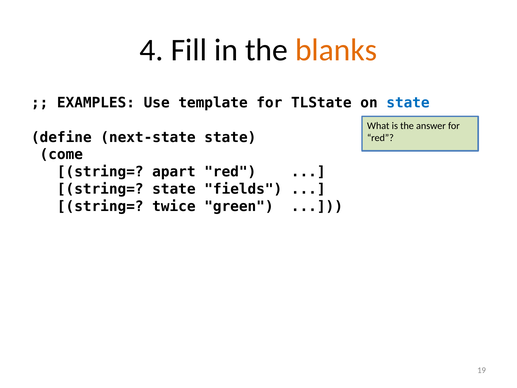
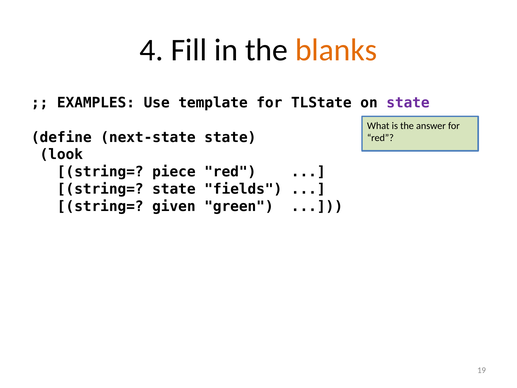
state at (408, 103) colour: blue -> purple
come: come -> look
apart: apart -> piece
twice: twice -> given
